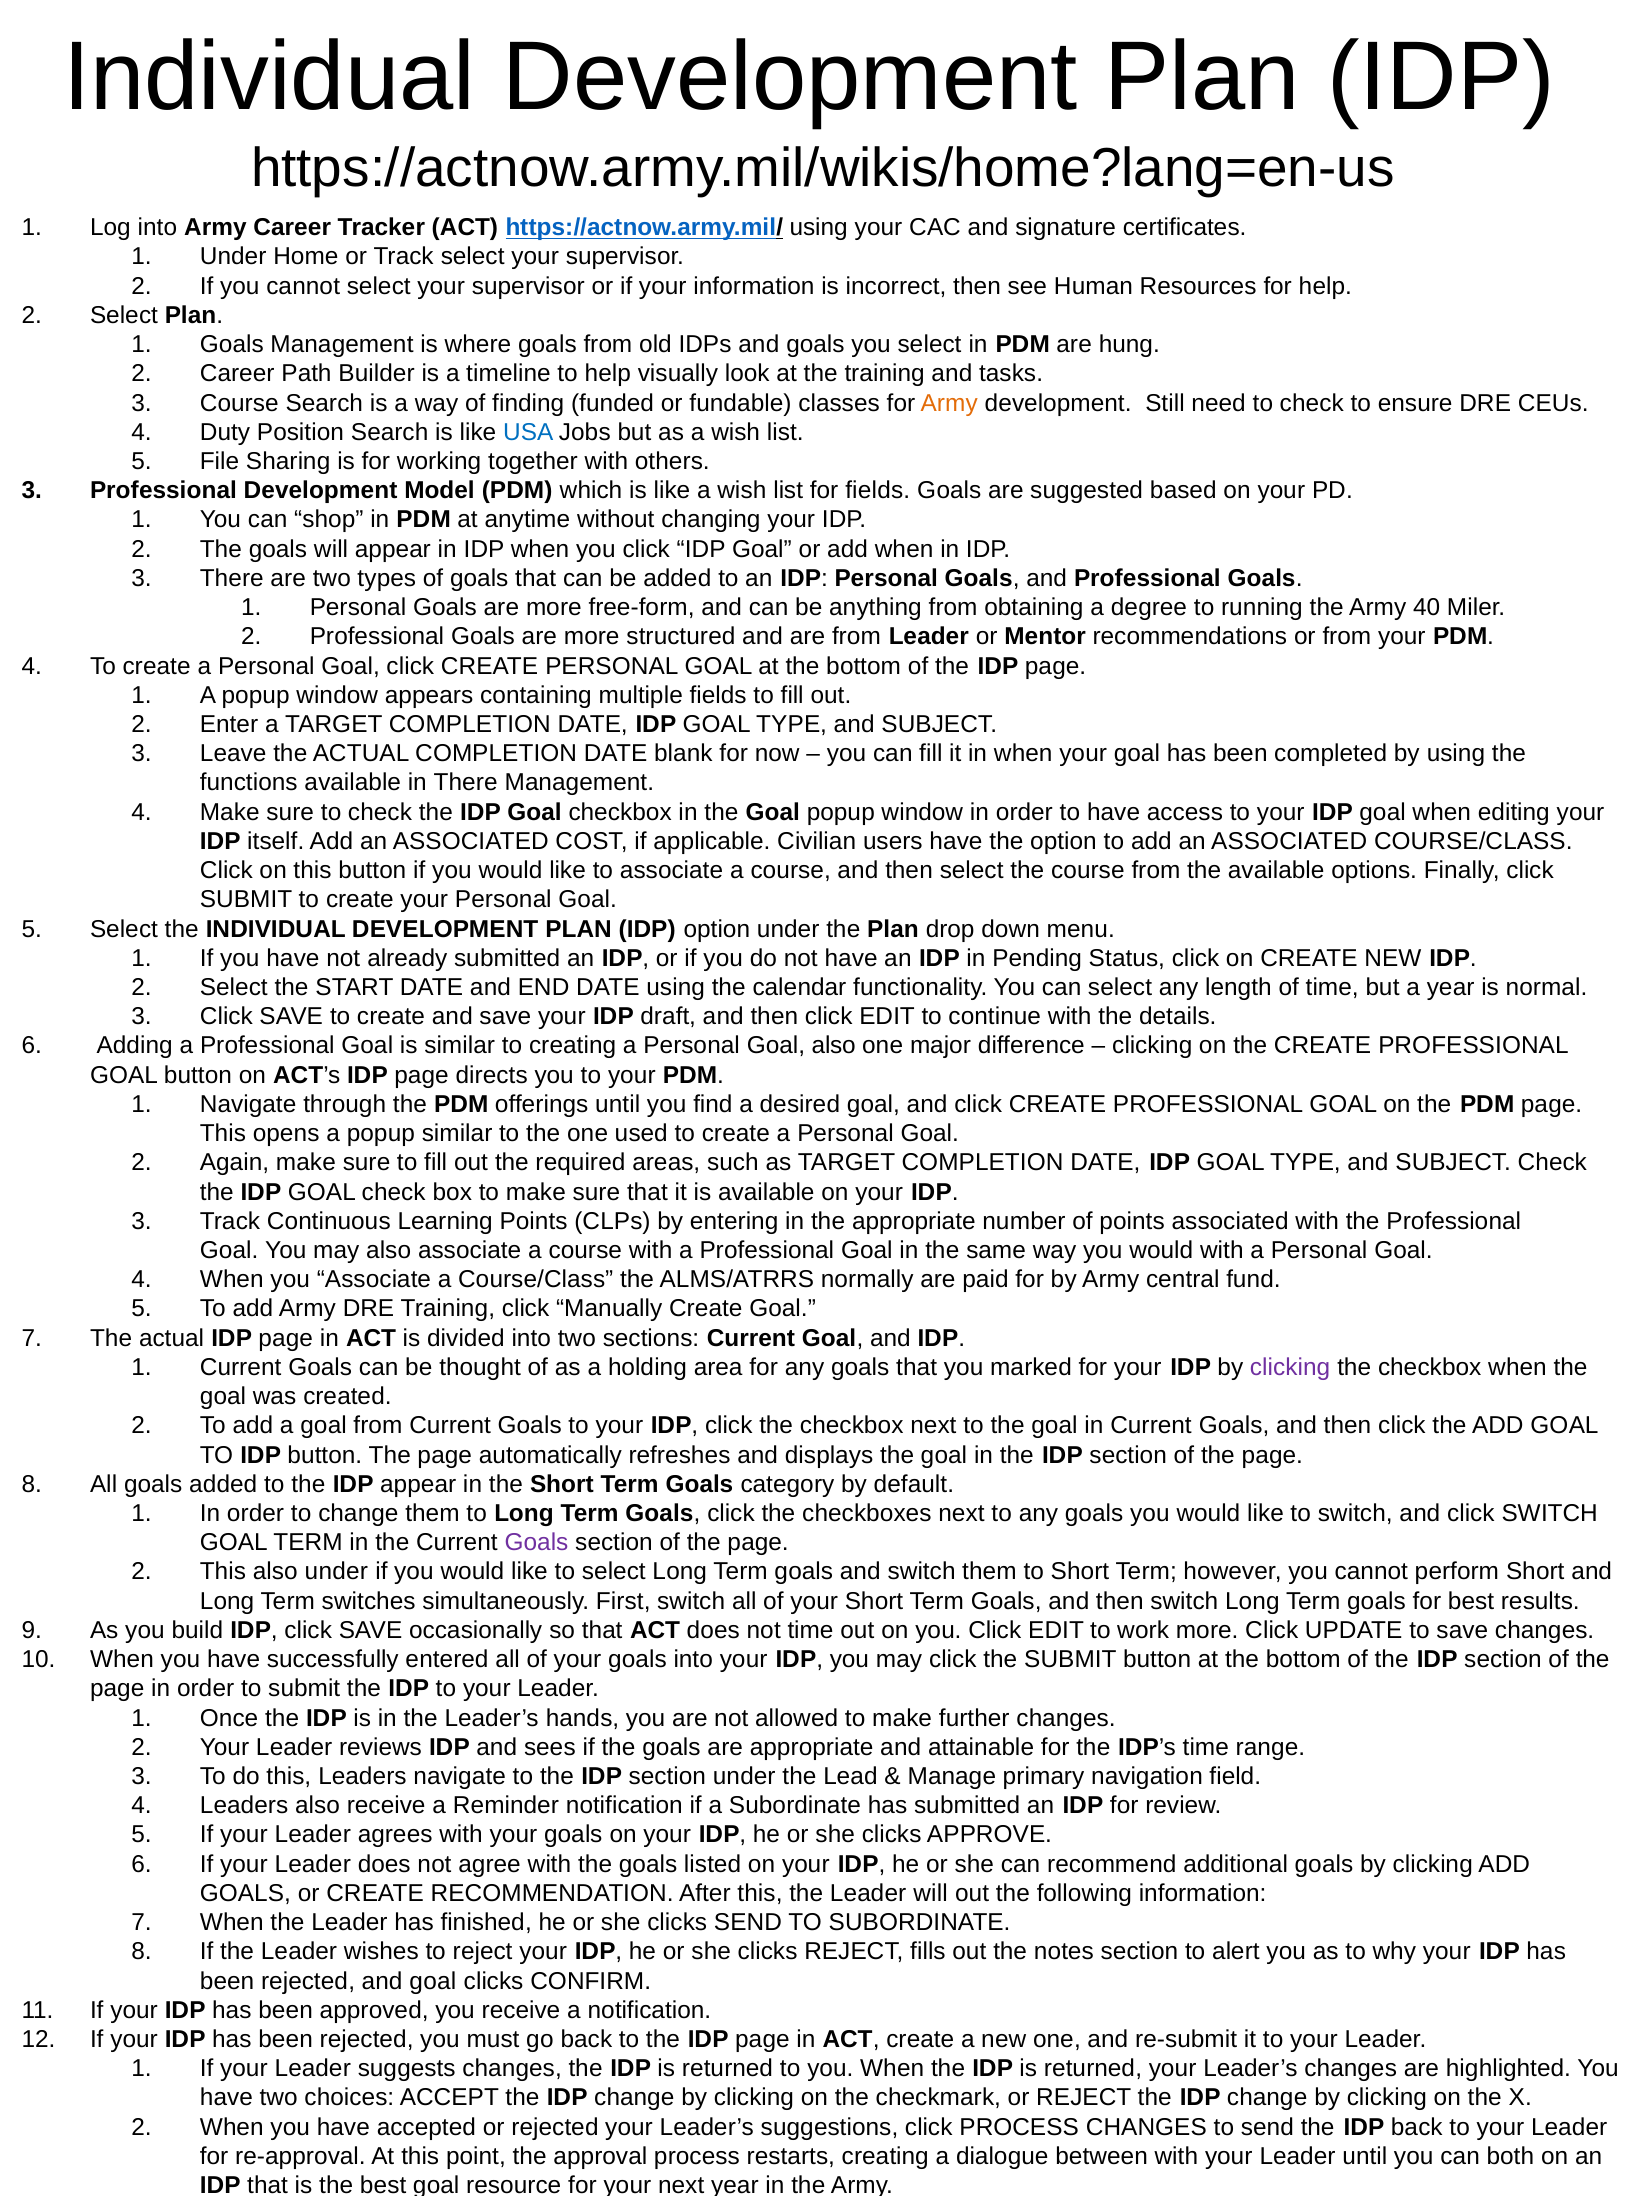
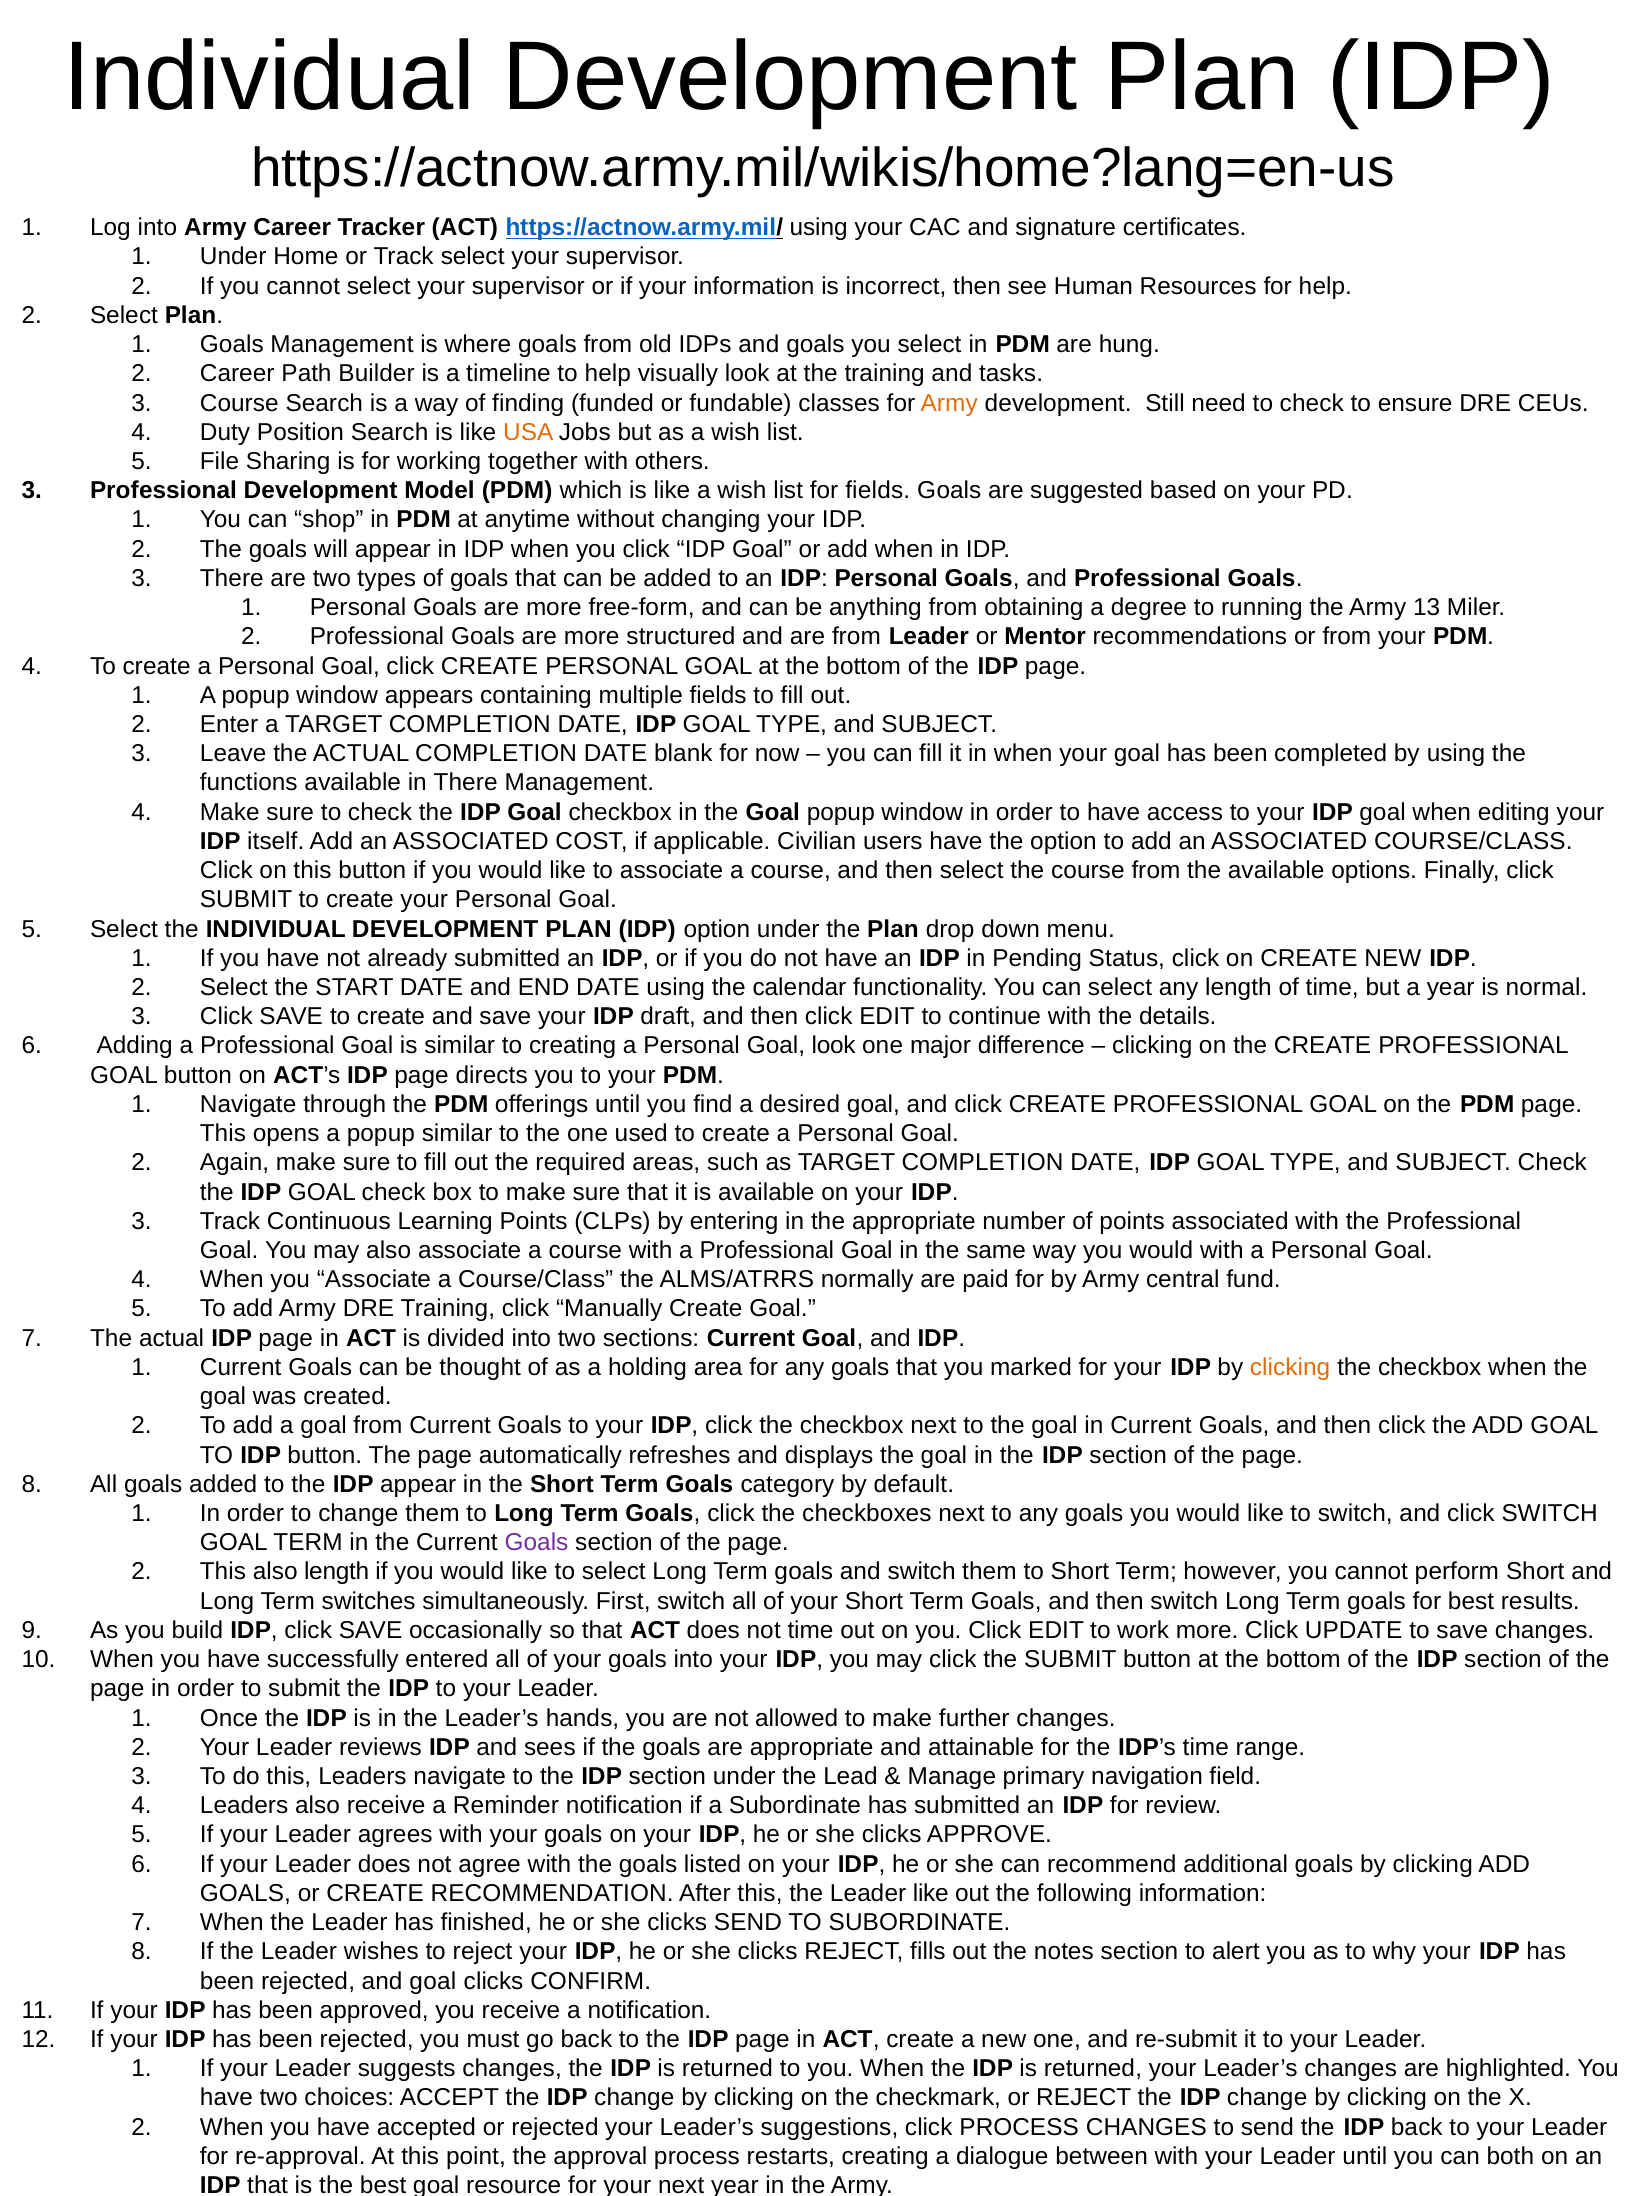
USA colour: blue -> orange
running the Army 40: 40 -> 13
Goal also: also -> look
clicking at (1290, 1367) colour: purple -> orange
also under: under -> length
Leader will: will -> like
